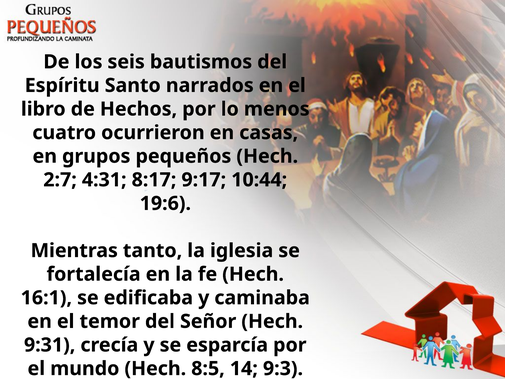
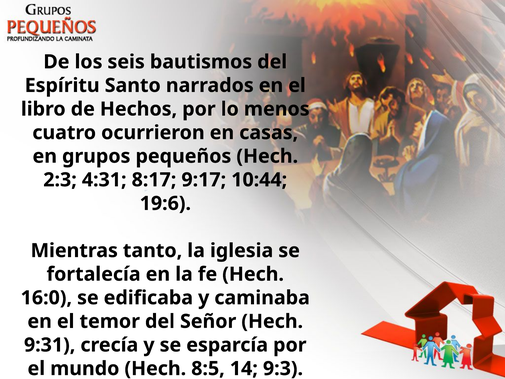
2:7: 2:7 -> 2:3
16:1: 16:1 -> 16:0
